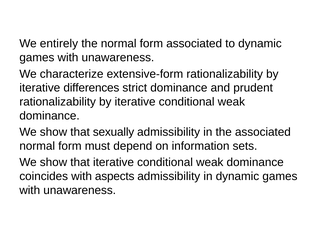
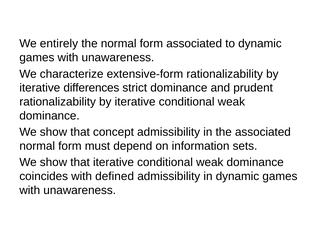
sexually: sexually -> concept
aspects: aspects -> defined
